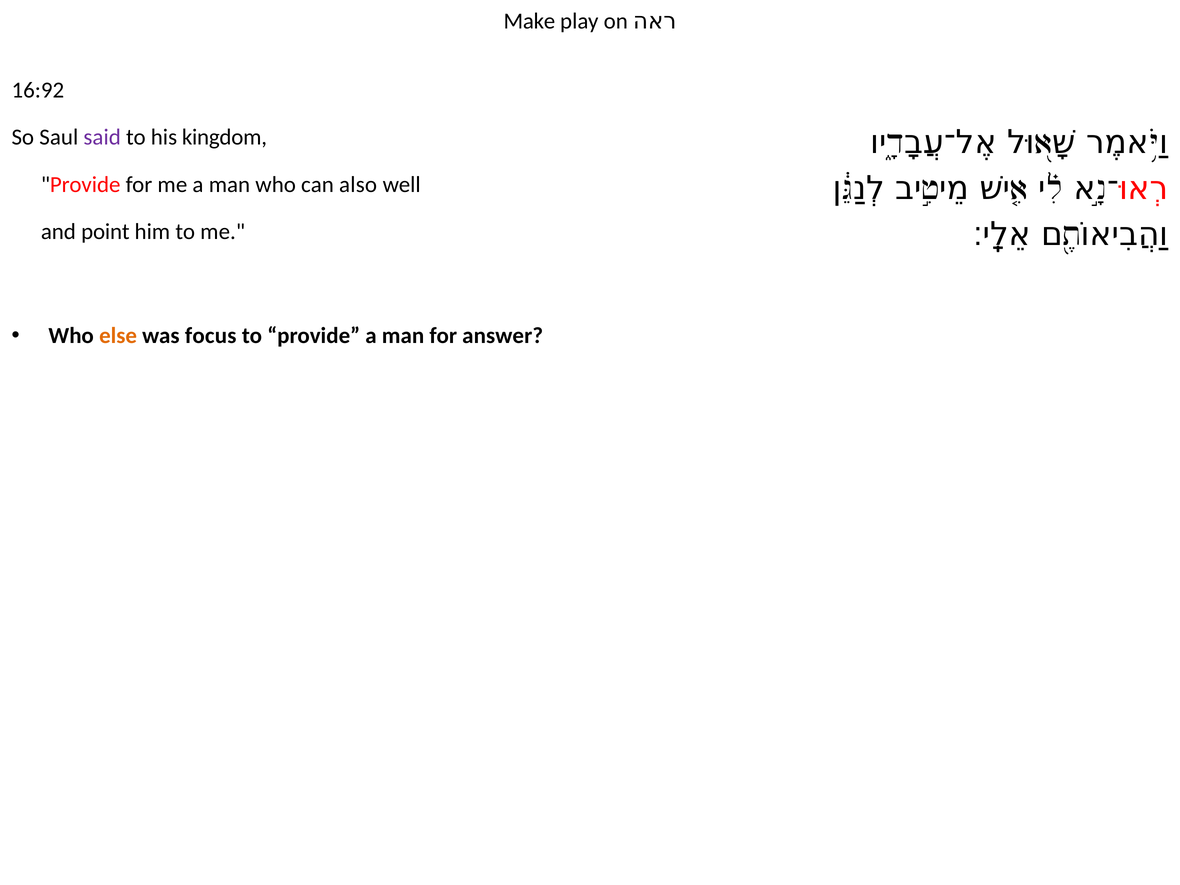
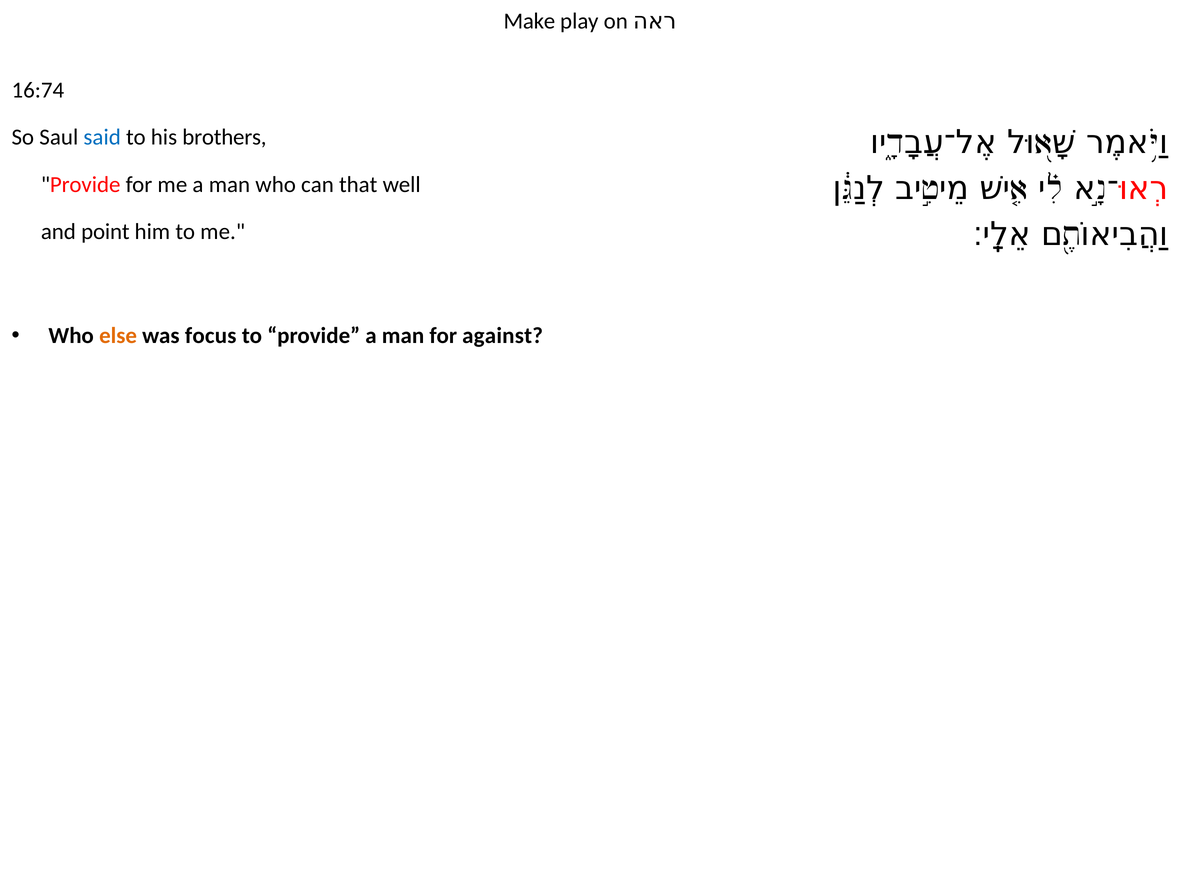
16:92: 16:92 -> 16:74
said colour: purple -> blue
kingdom: kingdom -> brothers
also: also -> that
answer: answer -> against
